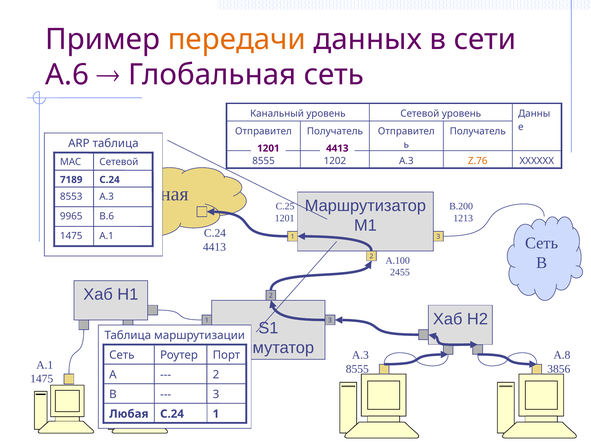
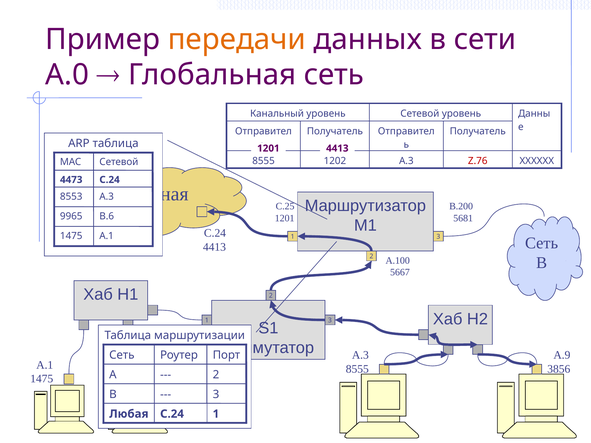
A.6: A.6 -> A.0
Z.76 colour: orange -> red
7189: 7189 -> 4473
1213: 1213 -> 5681
2455: 2455 -> 5667
A.8: A.8 -> A.9
